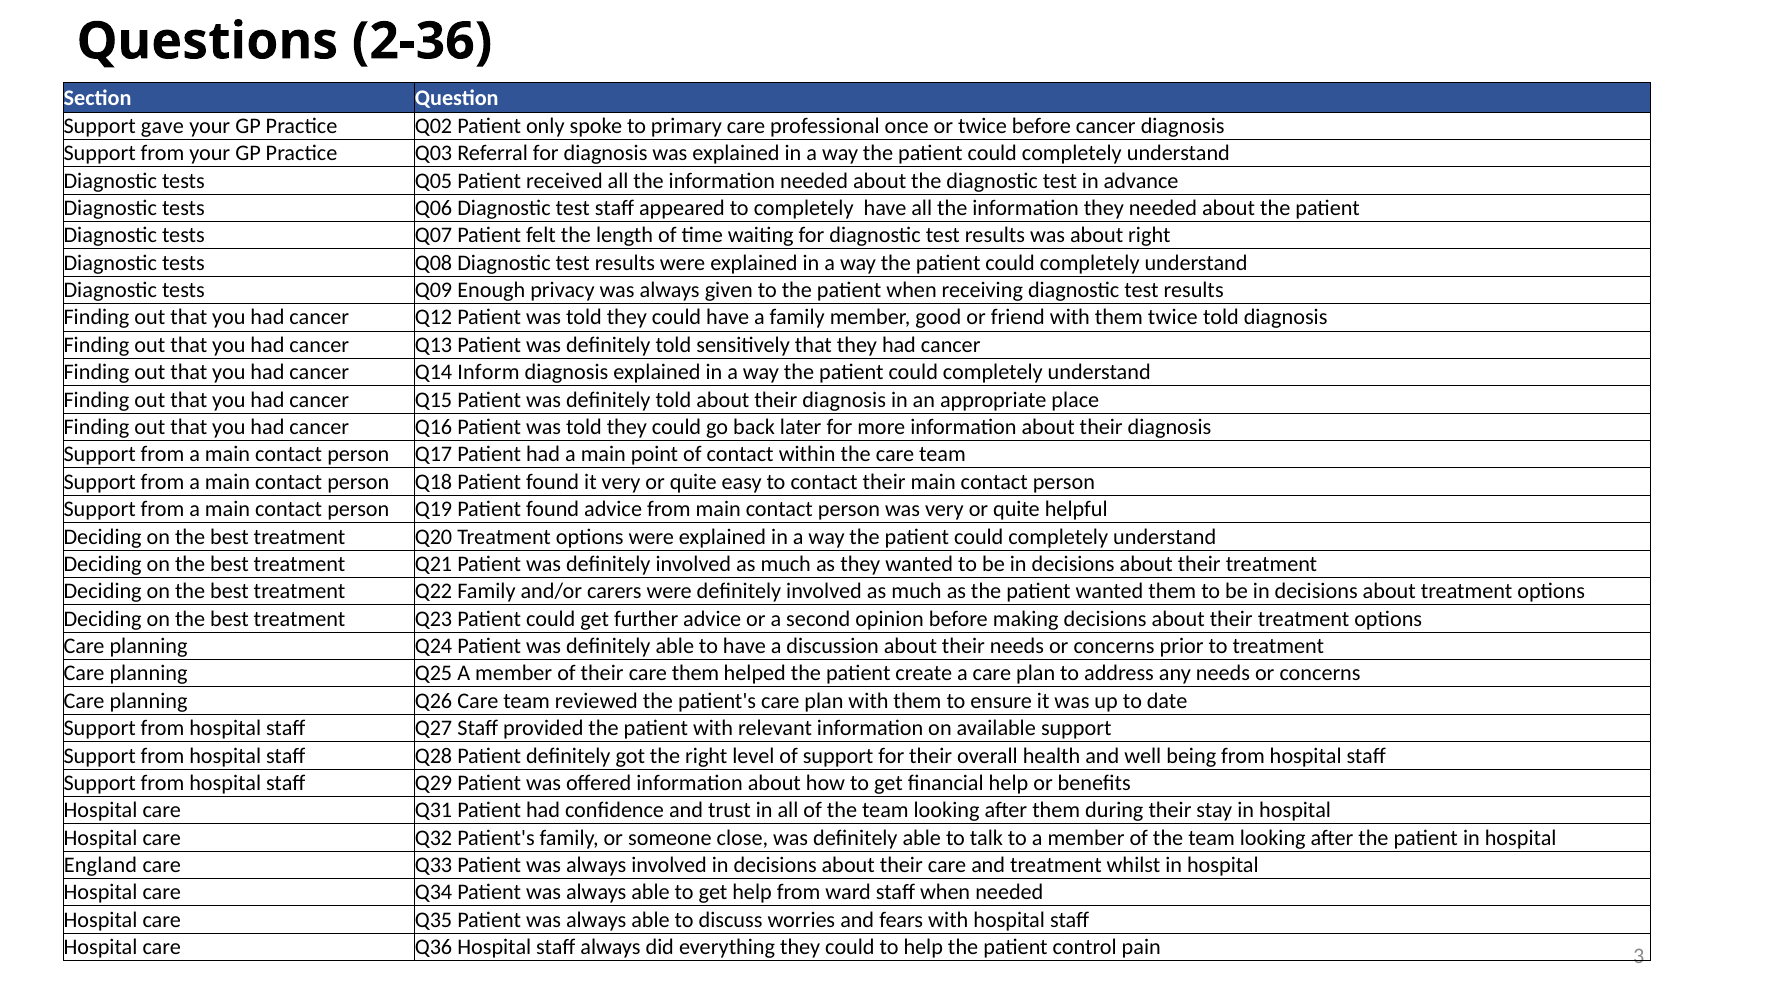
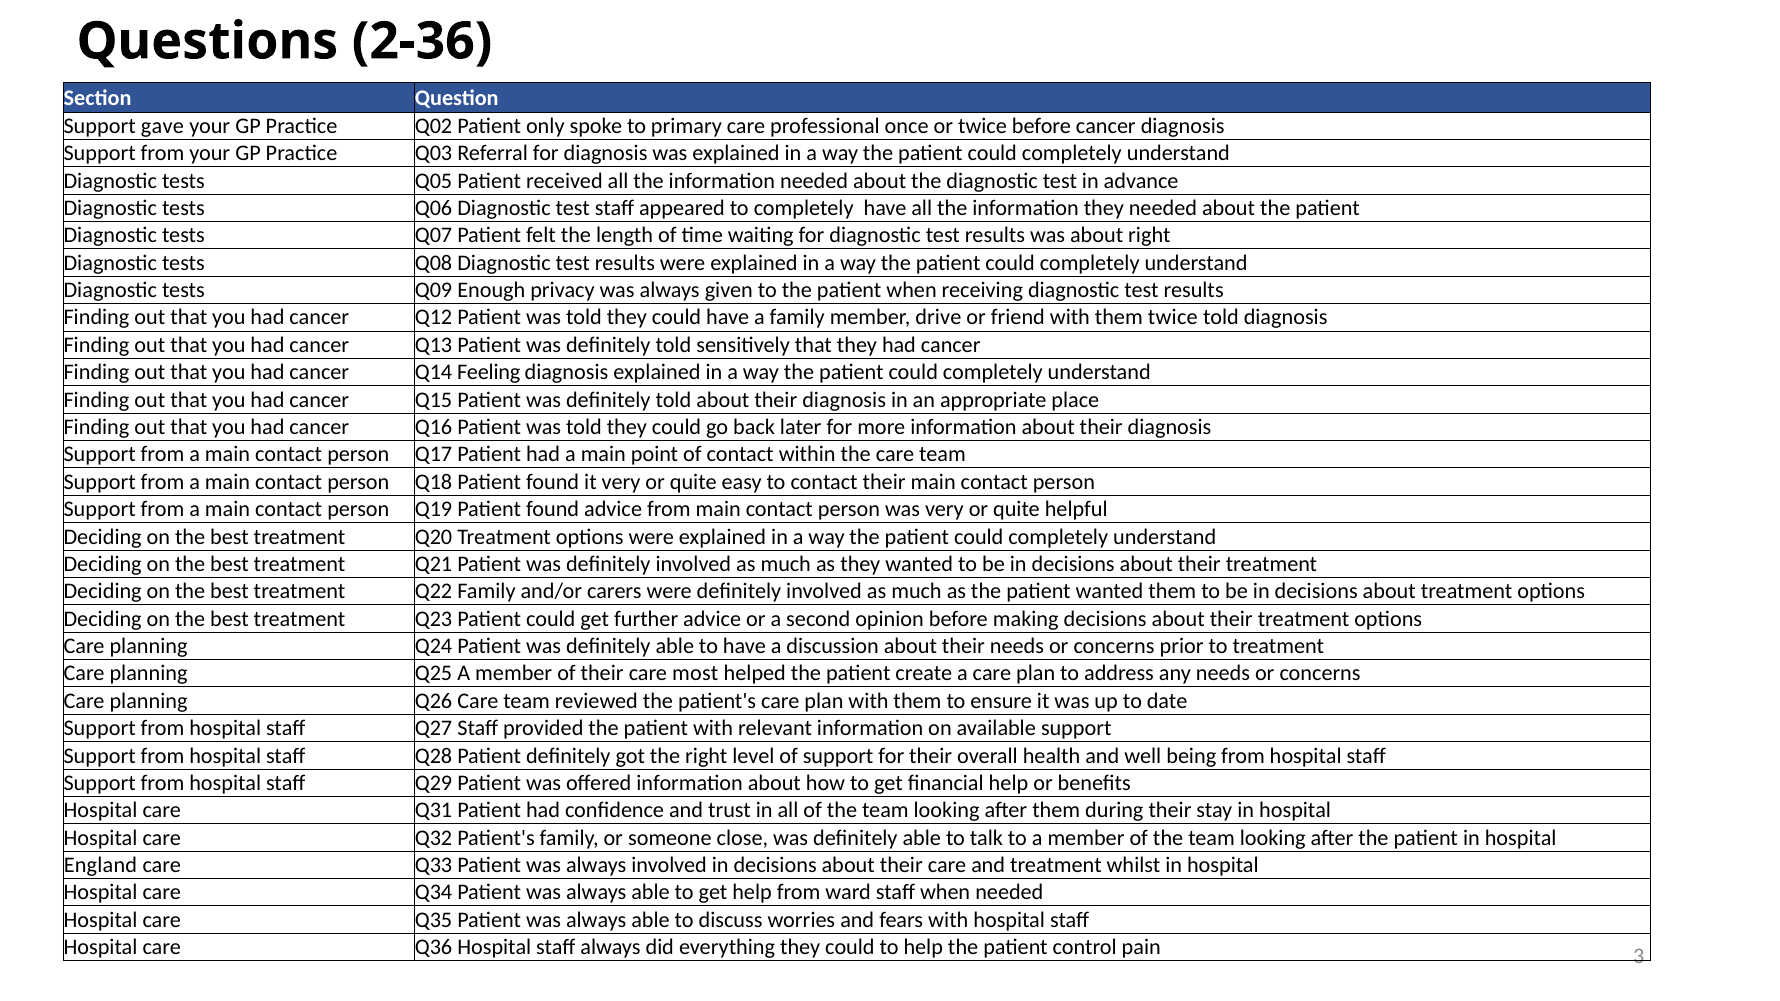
good: good -> drive
Inform: Inform -> Feeling
care them: them -> most
